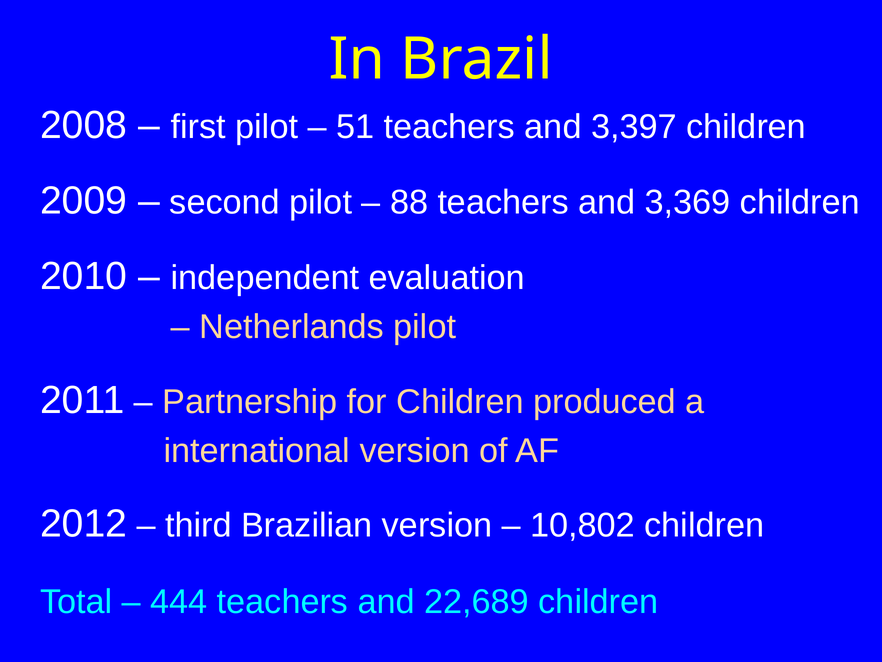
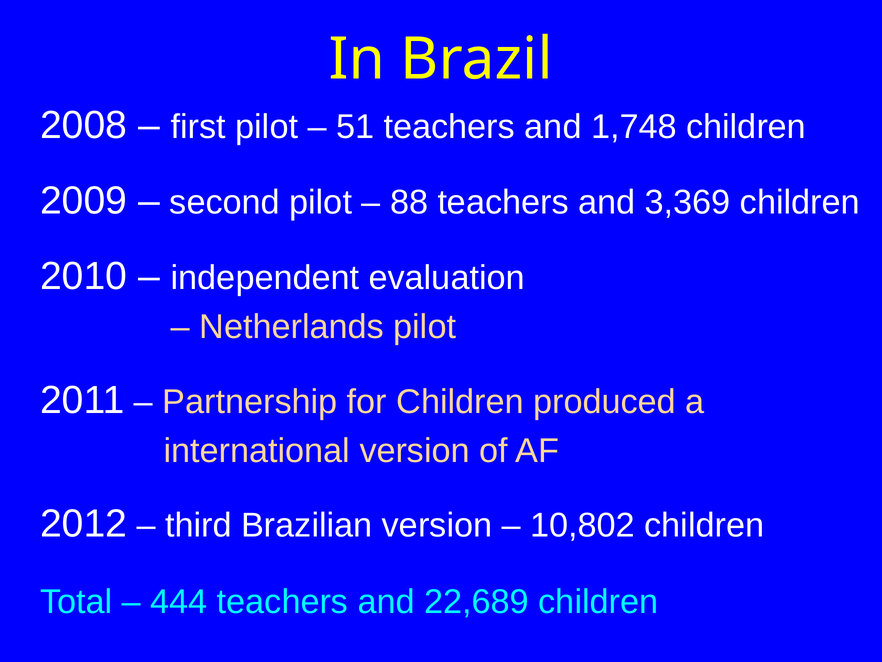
3,397: 3,397 -> 1,748
